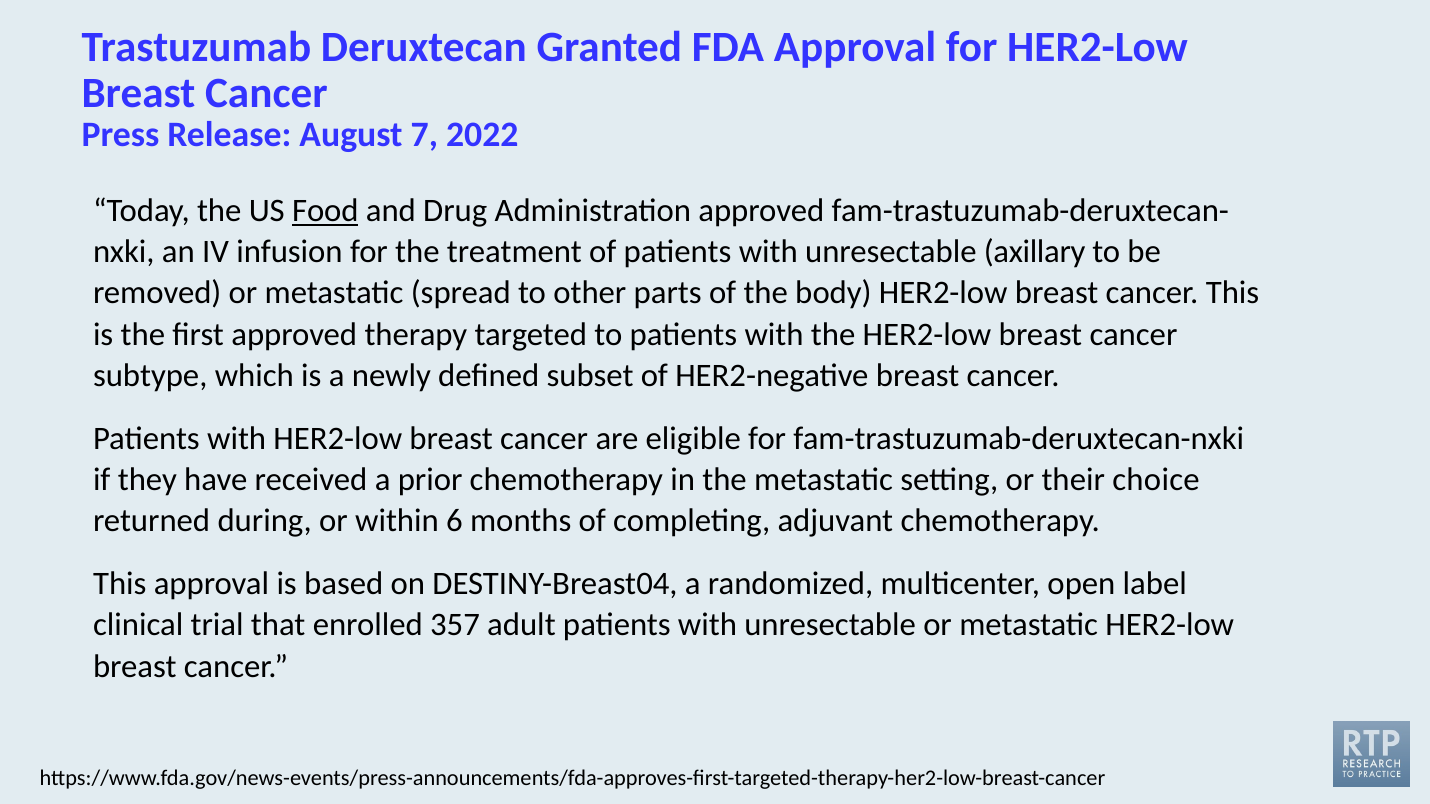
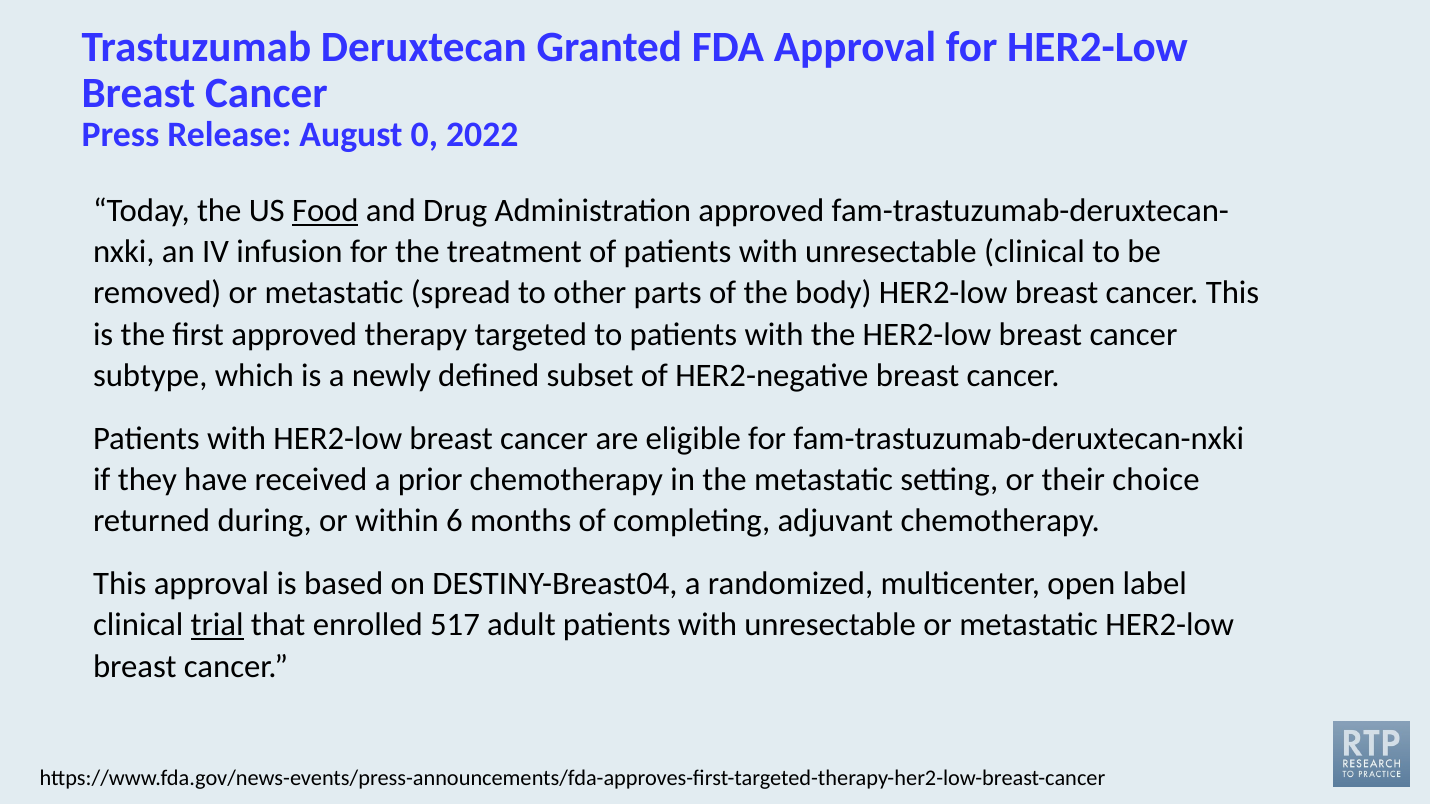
7: 7 -> 0
unresectable axillary: axillary -> clinical
trial underline: none -> present
357: 357 -> 517
